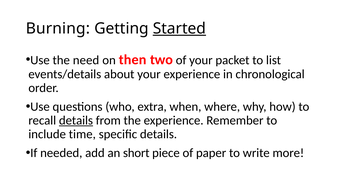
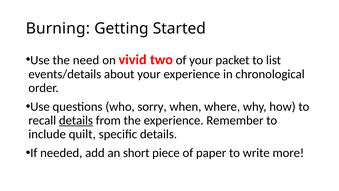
Started underline: present -> none
then: then -> vivid
extra: extra -> sorry
time: time -> quilt
